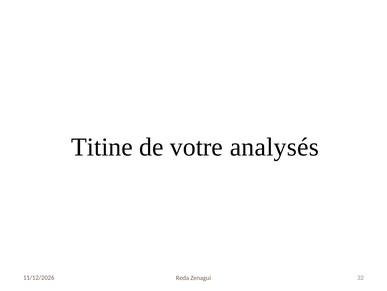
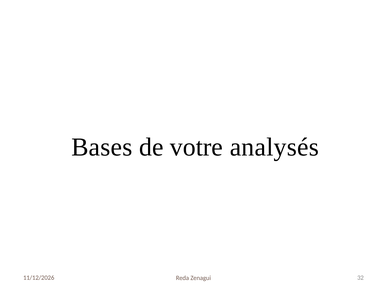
Titine: Titine -> Bases
